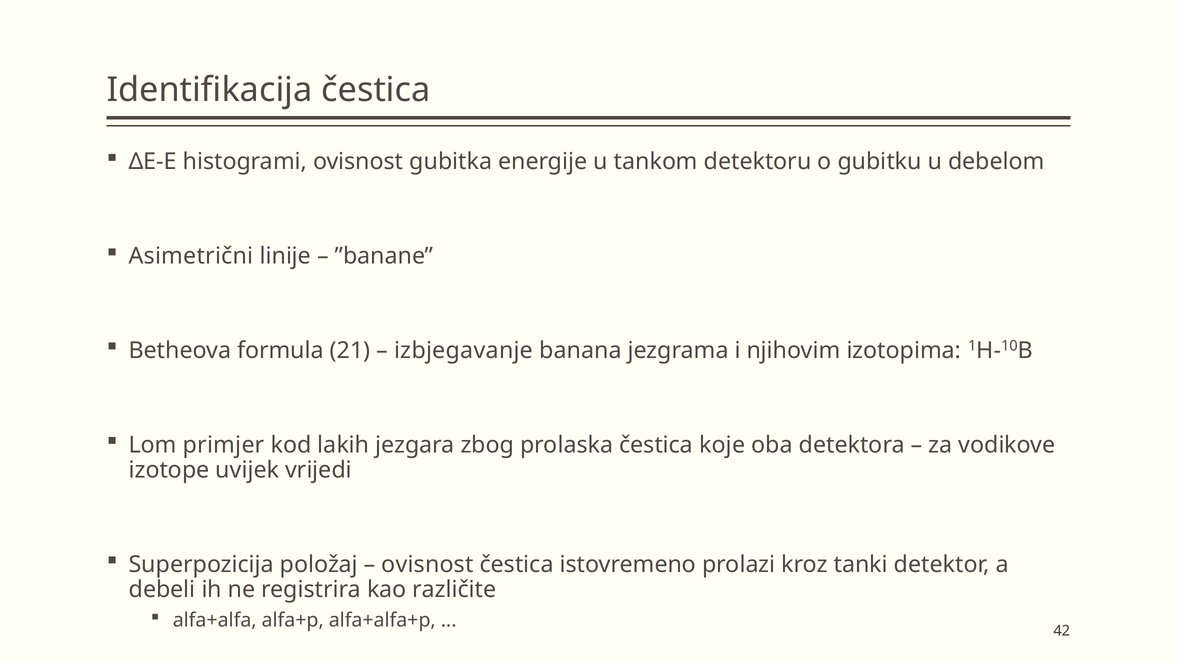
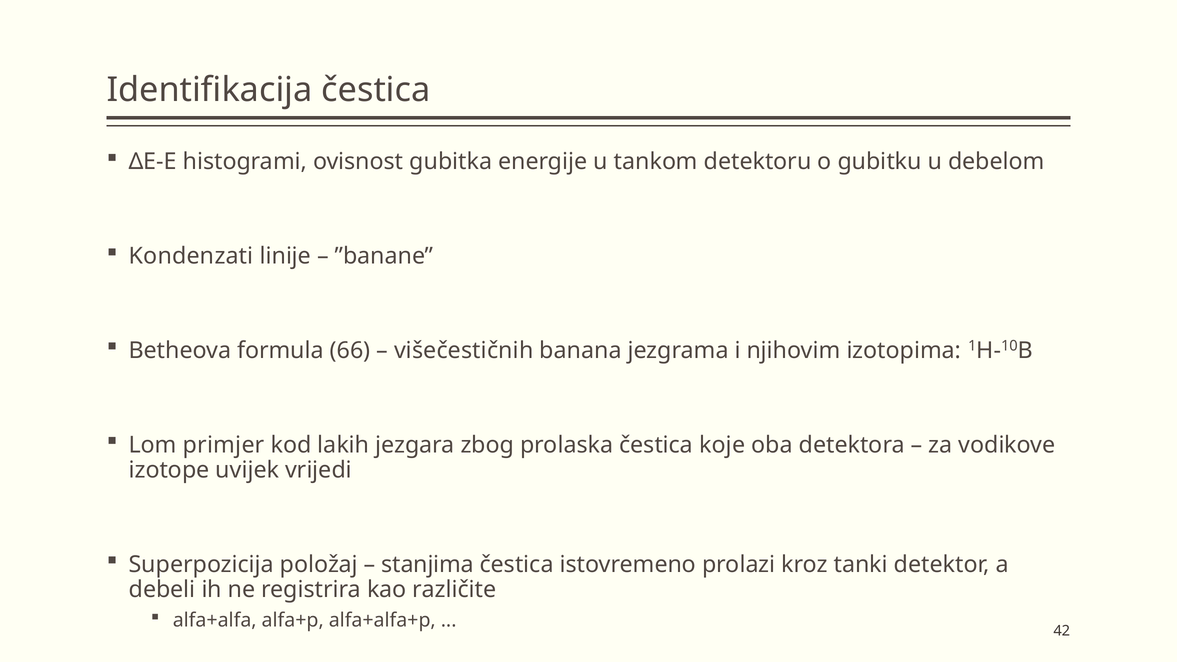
Asimetrični: Asimetrični -> Kondenzati
21: 21 -> 66
izbjegavanje: izbjegavanje -> višečestičnih
ovisnost at (427, 565): ovisnost -> stanjima
